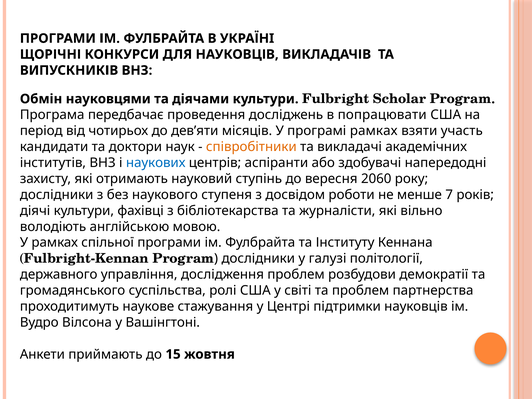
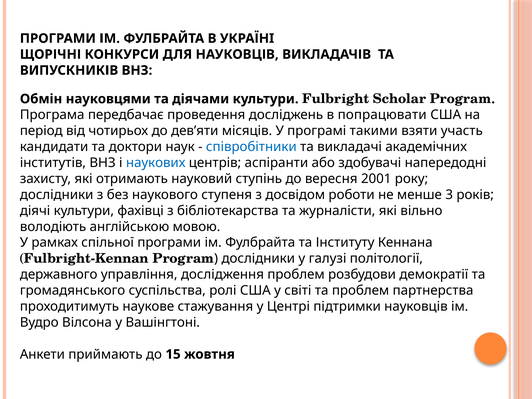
програмі рамках: рамках -> такими
співробітники colour: orange -> blue
2060: 2060 -> 2001
7: 7 -> 3
